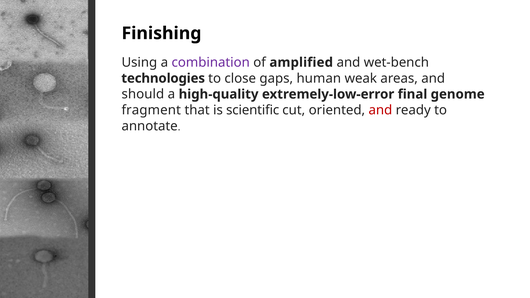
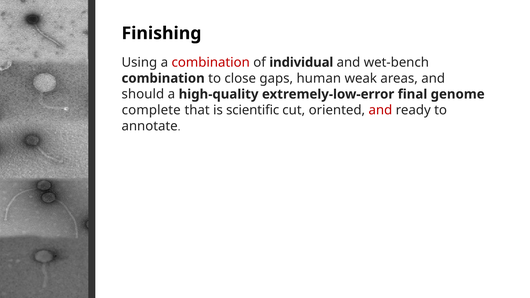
combination at (211, 62) colour: purple -> red
amplified: amplified -> individual
technologies at (163, 78): technologies -> combination
fragment: fragment -> complete
